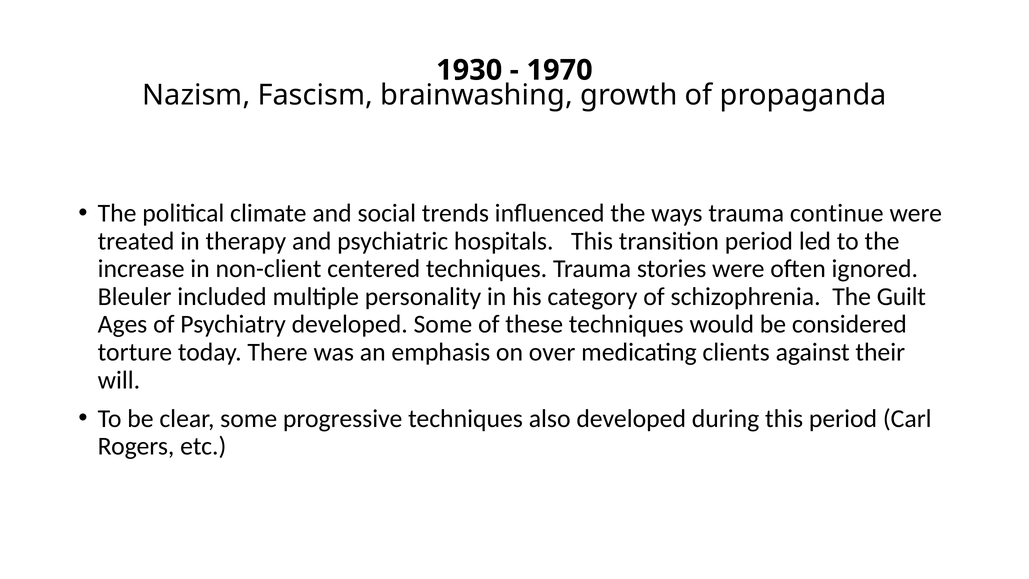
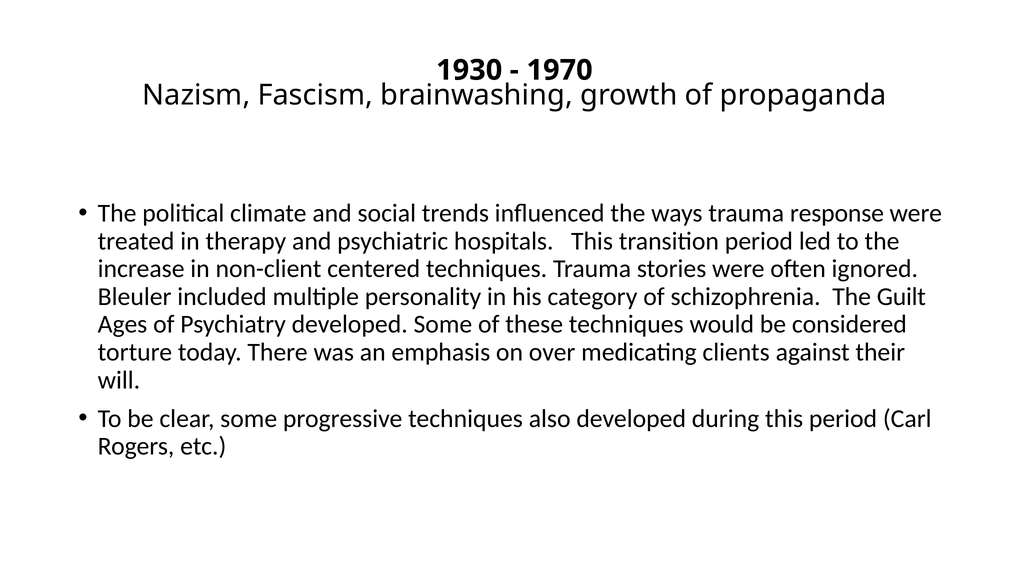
continue: continue -> response
